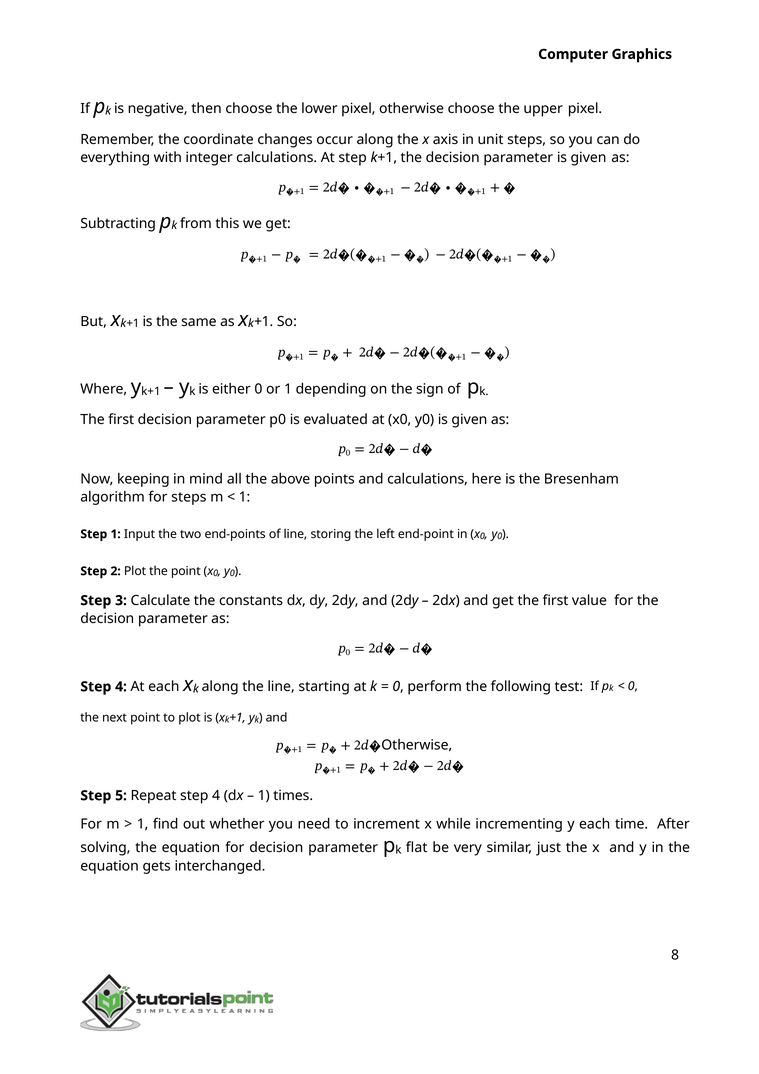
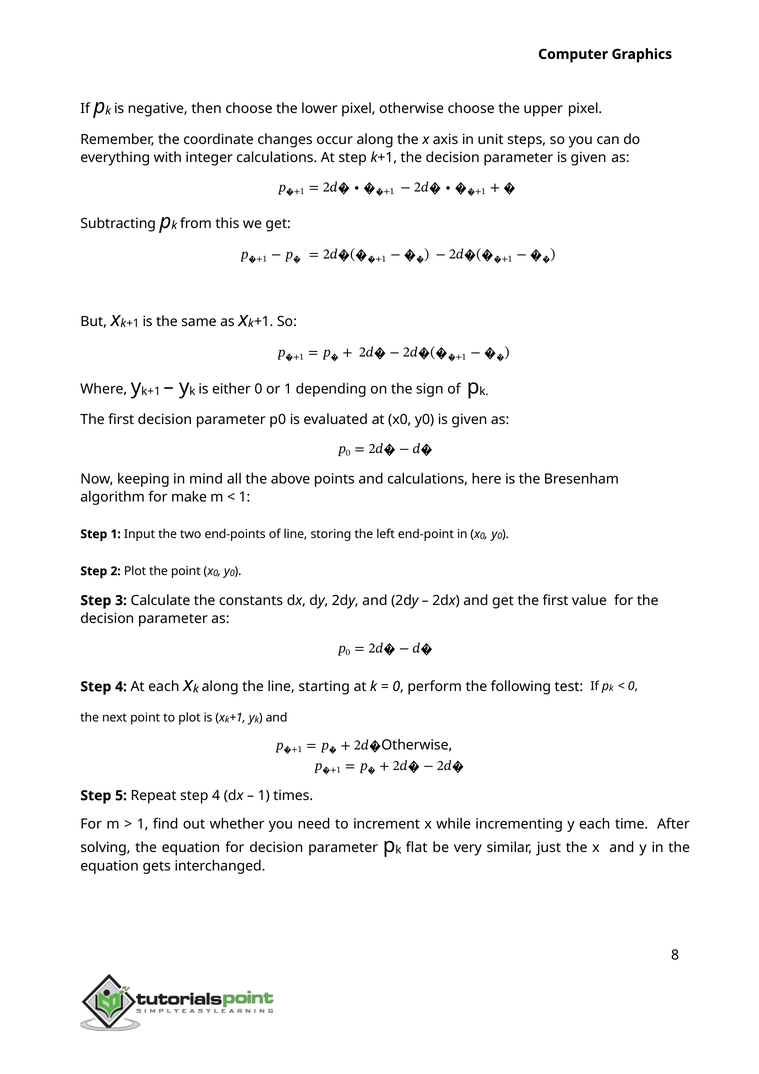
for steps: steps -> make
